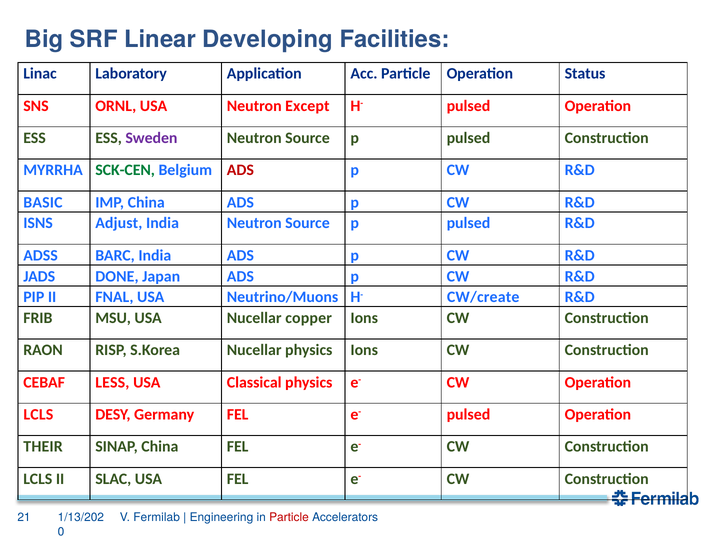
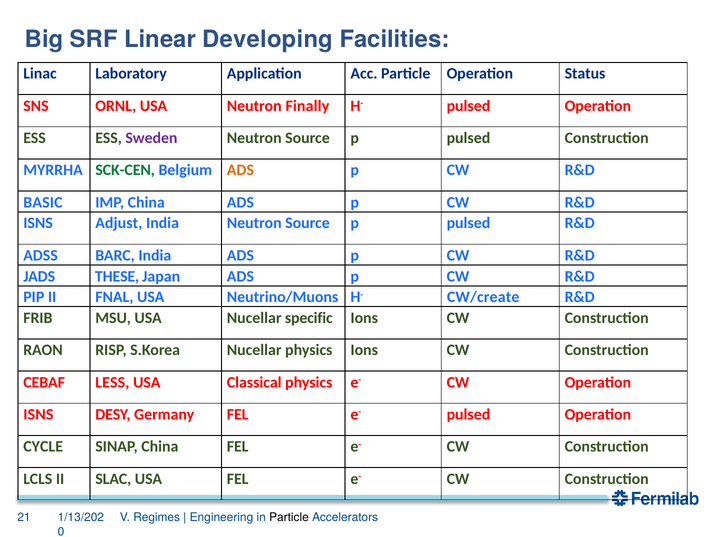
Except: Except -> Finally
ADS at (240, 170) colour: red -> orange
DONE: DONE -> THESE
copper: copper -> specific
LCLS at (38, 415): LCLS -> ISNS
THEIR: THEIR -> CYCLE
Fermilab: Fermilab -> Regimes
Particle at (289, 517) colour: red -> black
